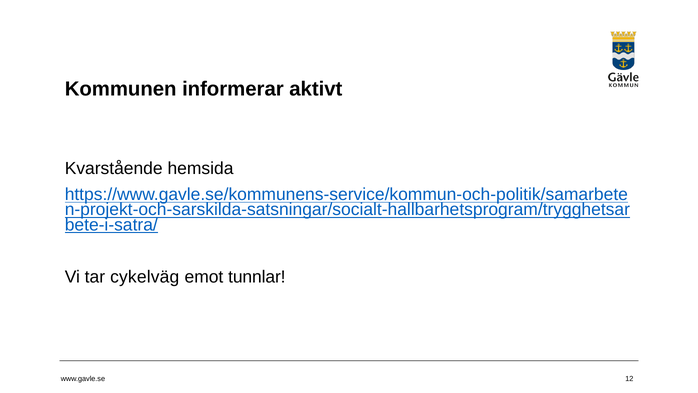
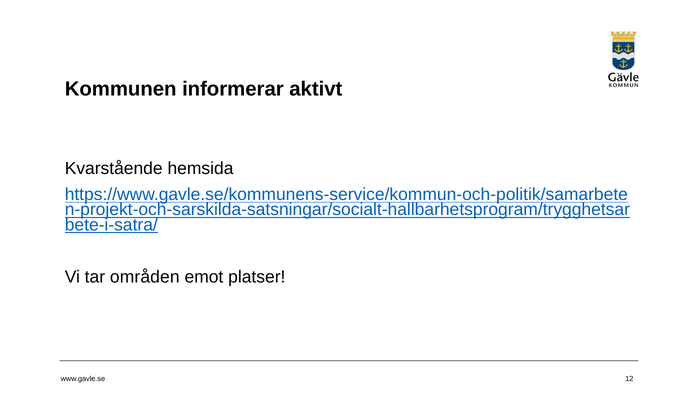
cykelväg: cykelväg -> områden
tunnlar: tunnlar -> platser
